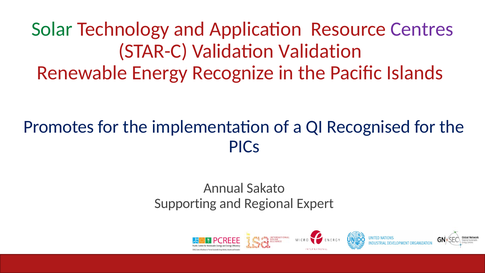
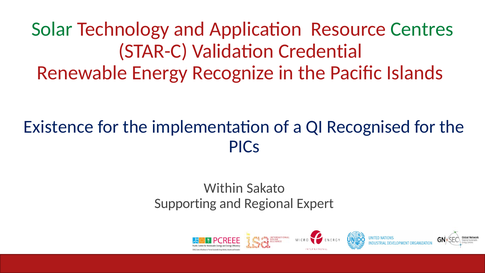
Centres colour: purple -> green
Validation Validation: Validation -> Credential
Promotes: Promotes -> Existence
Annual: Annual -> Within
